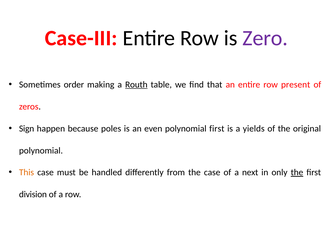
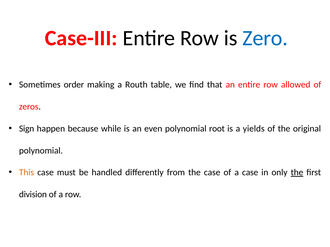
Zero colour: purple -> blue
Routh underline: present -> none
present: present -> allowed
poles: poles -> while
polynomial first: first -> root
a next: next -> case
